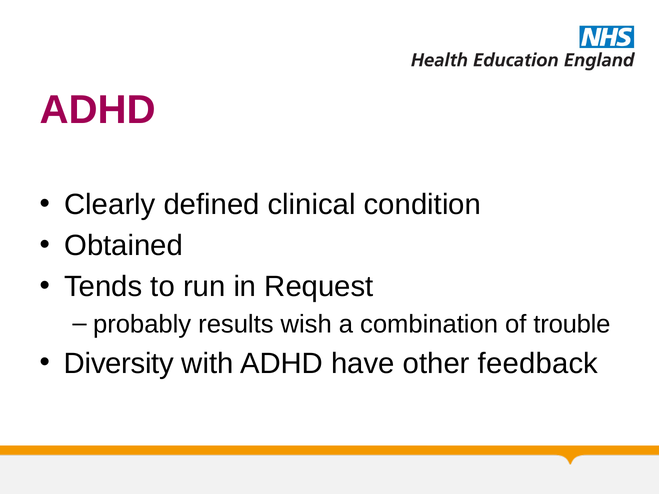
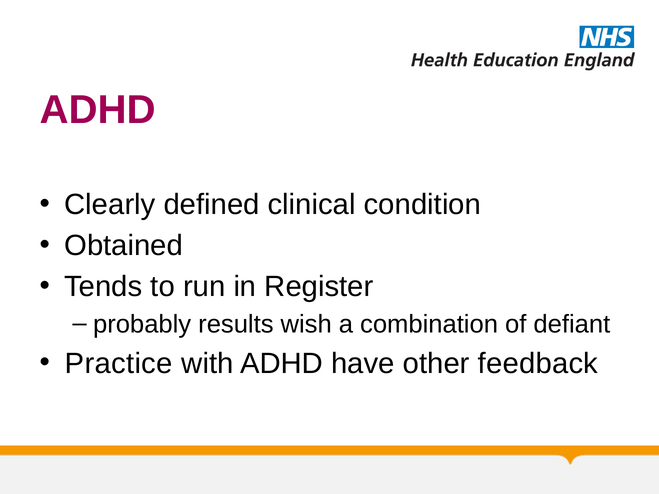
Request: Request -> Register
trouble: trouble -> defiant
Diversity: Diversity -> Practice
